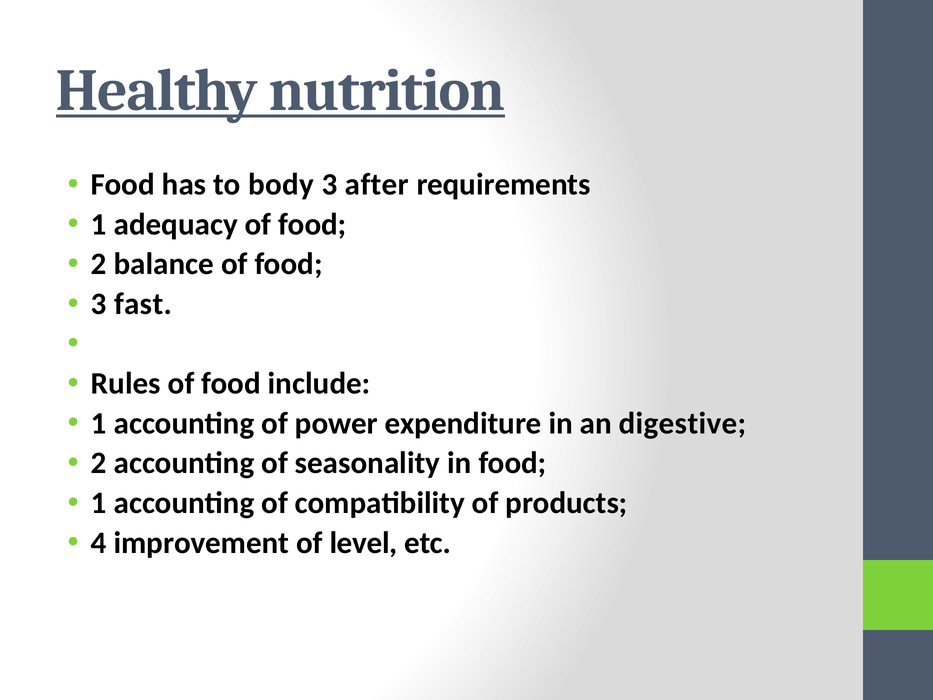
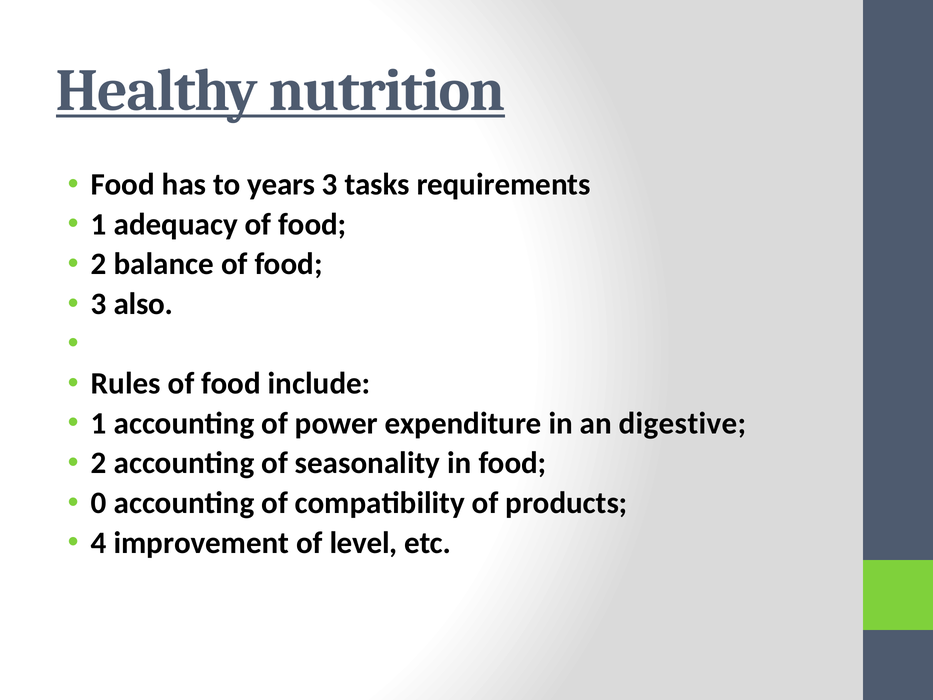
body: body -> years
after: after -> tasks
fast: fast -> also
1 at (99, 503): 1 -> 0
